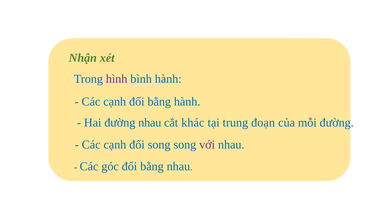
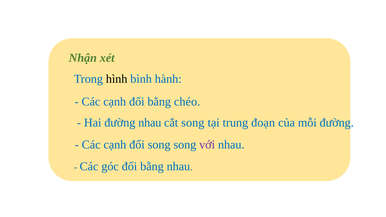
hình colour: purple -> black
bằng hành: hành -> chéo
cắt khác: khác -> song
